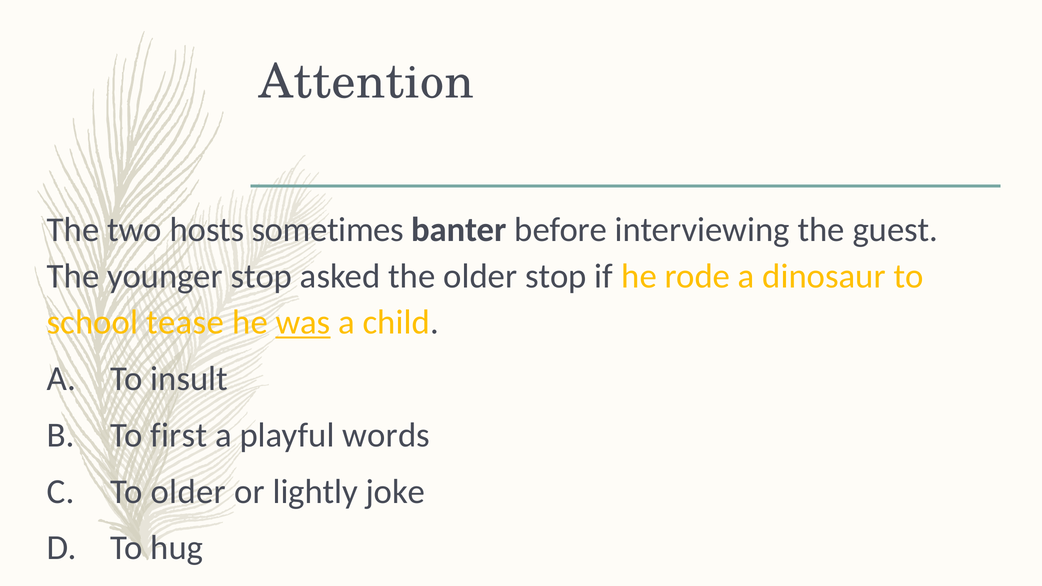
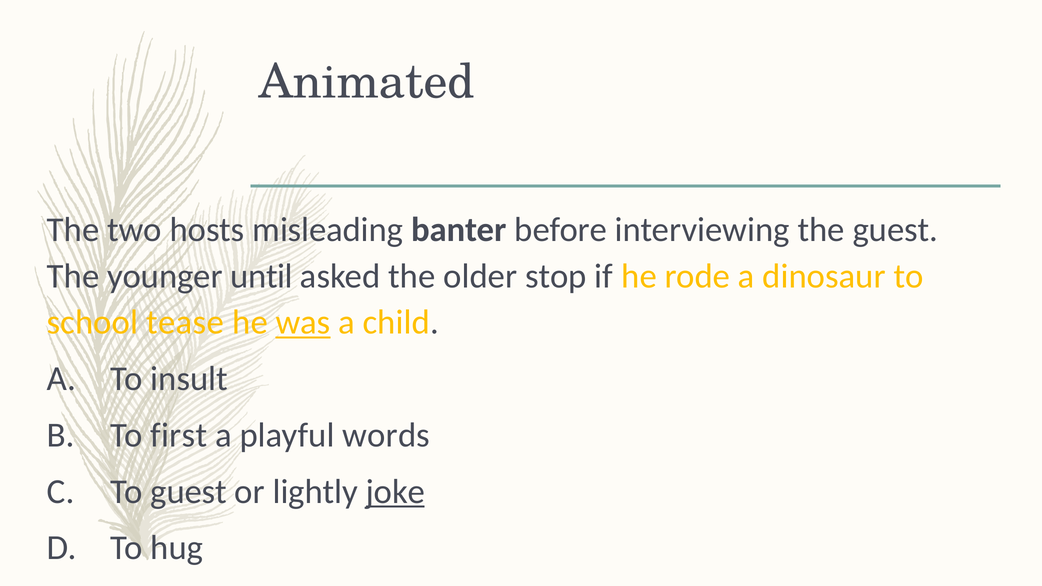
Attention: Attention -> Animated
sometimes: sometimes -> misleading
younger stop: stop -> until
To older: older -> guest
joke underline: none -> present
